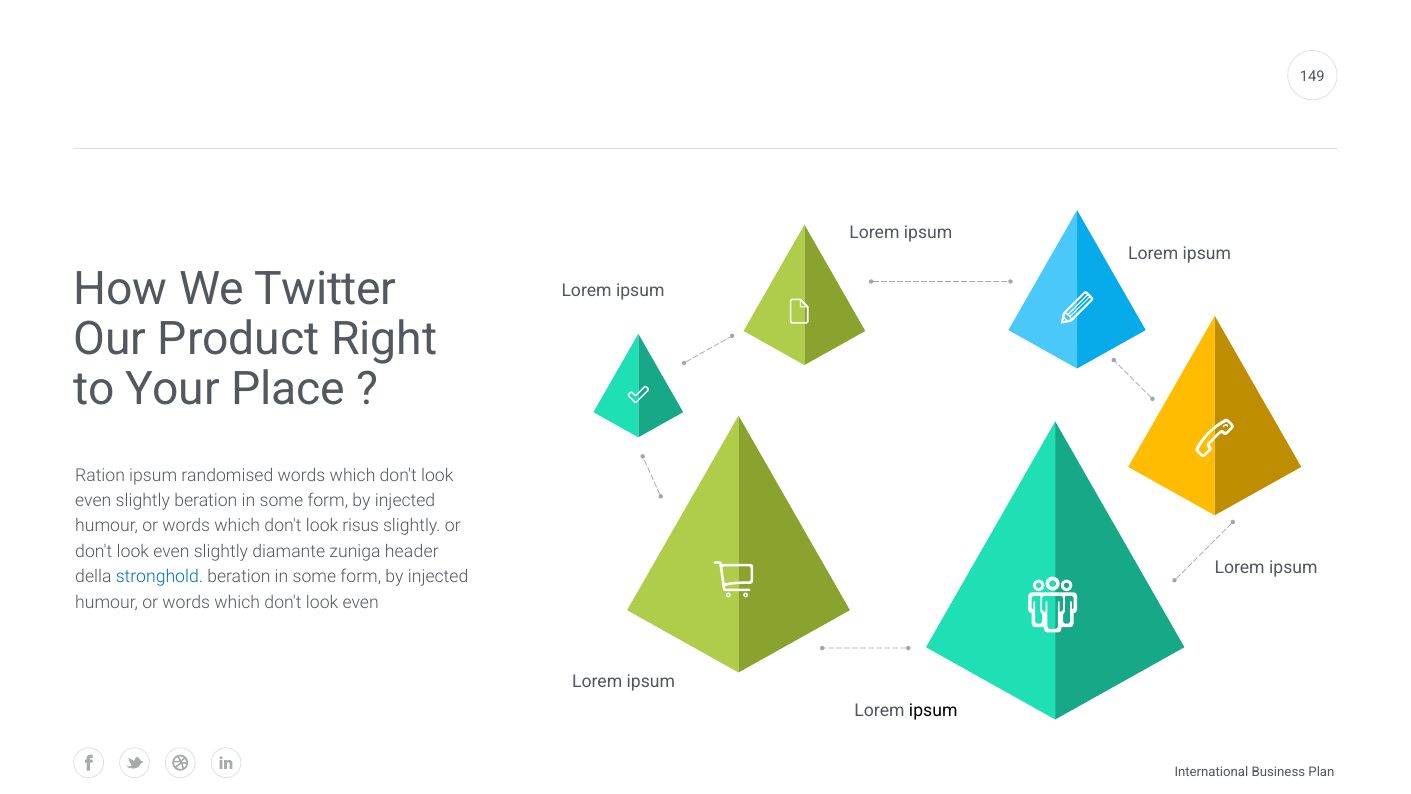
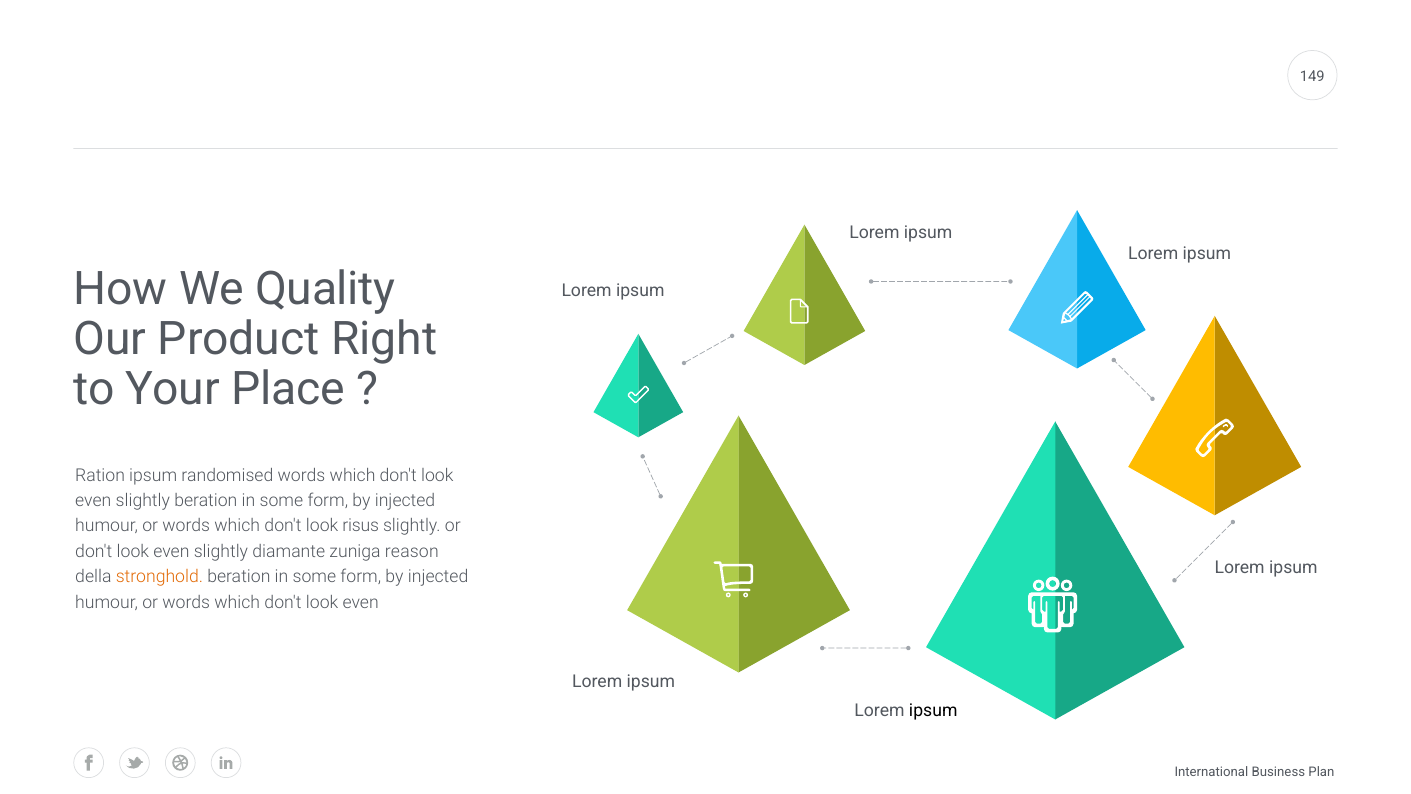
Twitter: Twitter -> Quality
header: header -> reason
stronghold colour: blue -> orange
